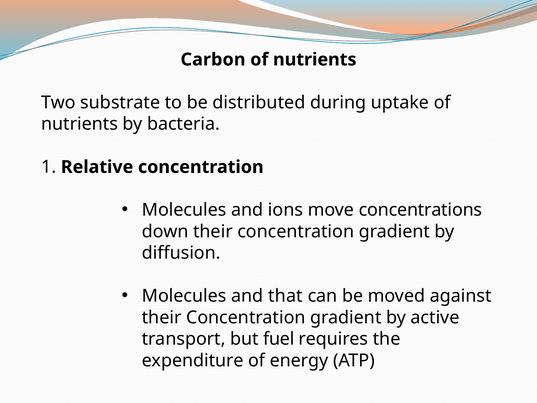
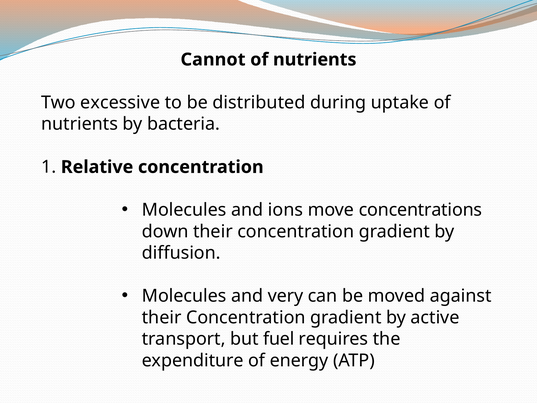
Carbon: Carbon -> Cannot
substrate: substrate -> excessive
that: that -> very
